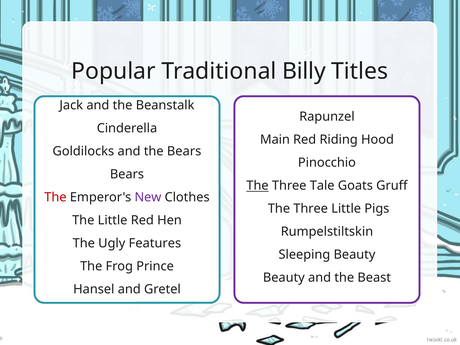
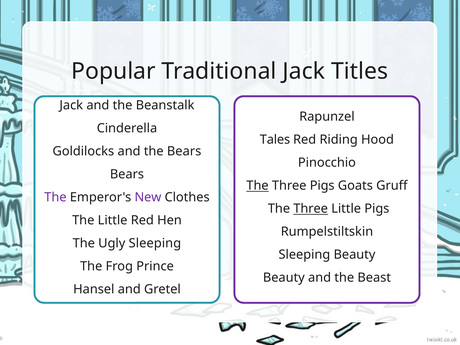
Traditional Billy: Billy -> Jack
Main: Main -> Tales
Three Tale: Tale -> Pigs
The at (55, 197) colour: red -> purple
Three at (311, 209) underline: none -> present
Ugly Features: Features -> Sleeping
